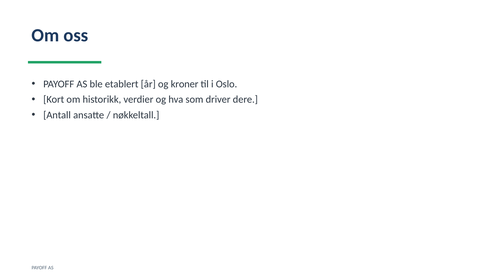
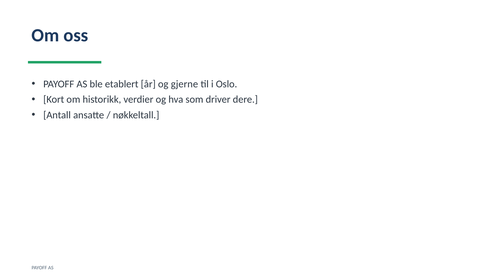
kroner: kroner -> gjerne
